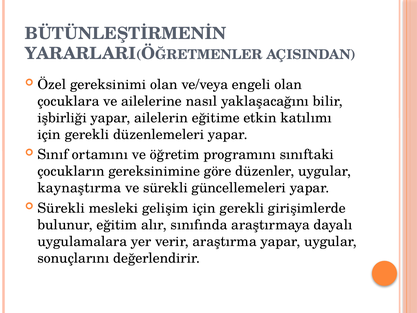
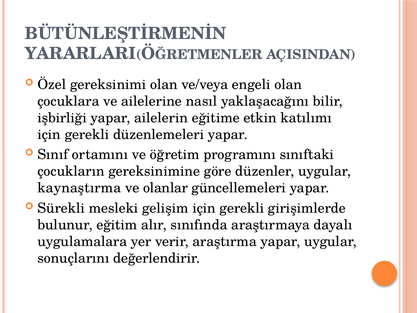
ve sürekli: sürekli -> olanlar
